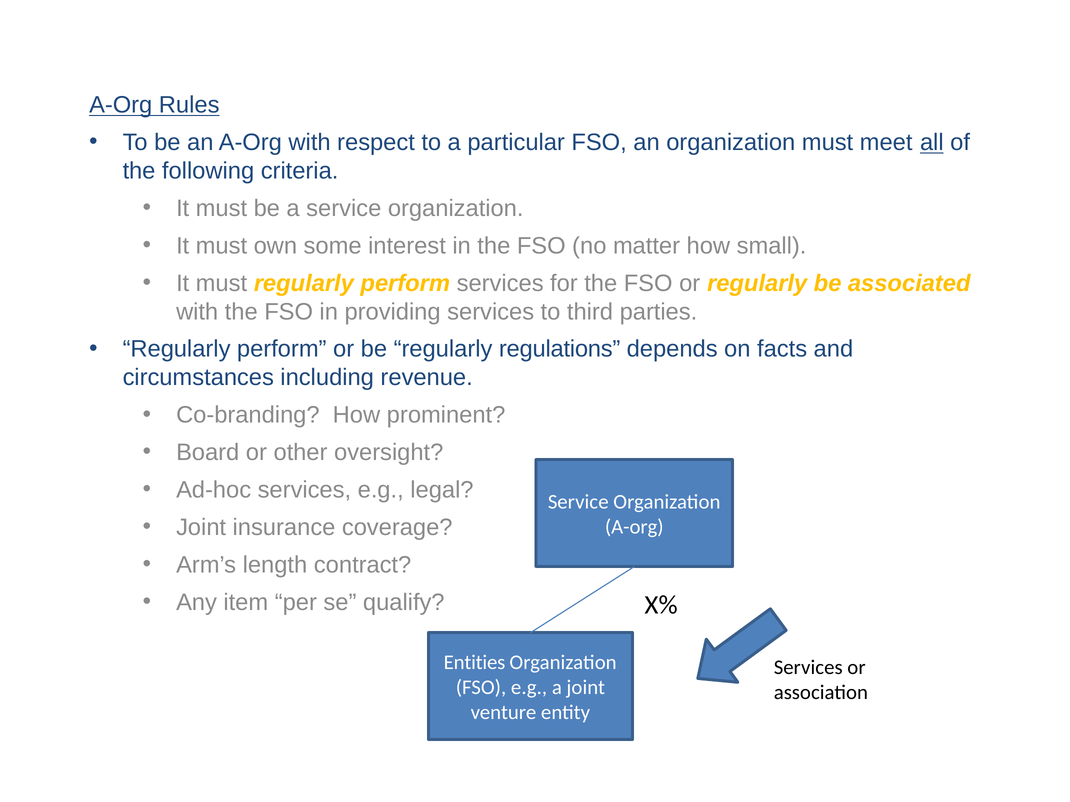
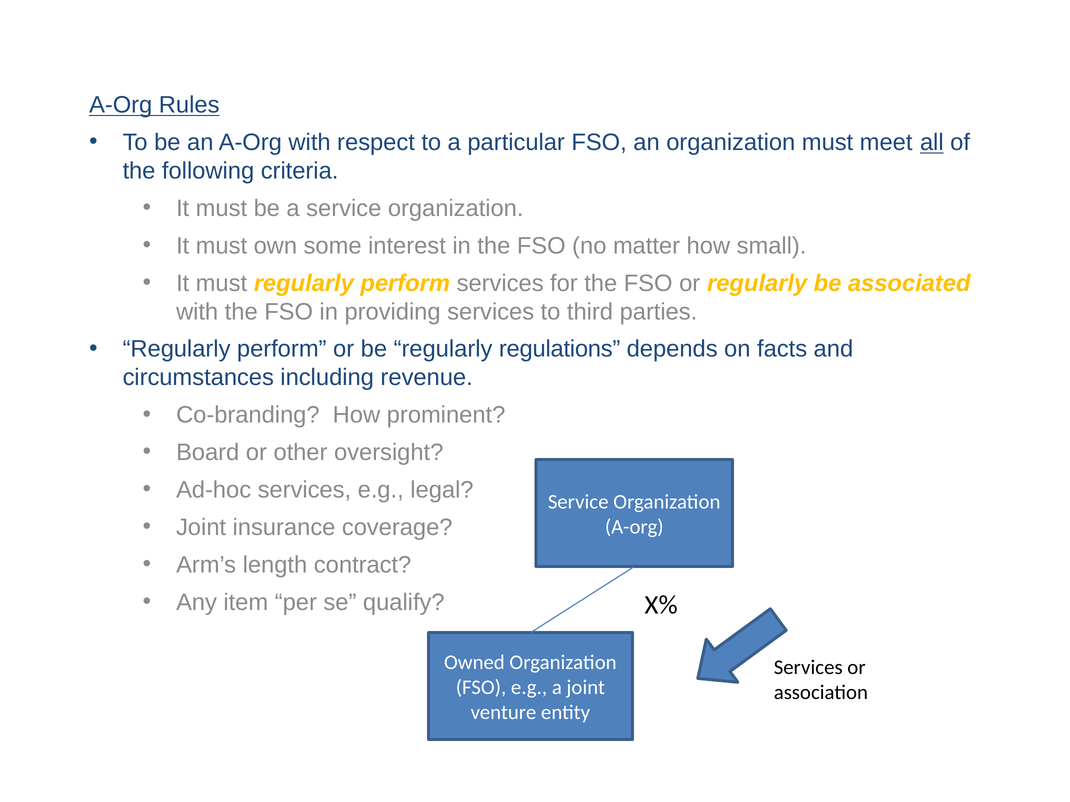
Entities: Entities -> Owned
